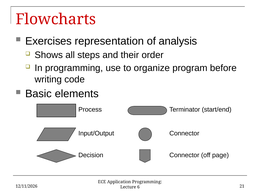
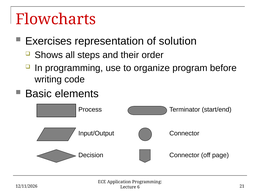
analysis: analysis -> solution
